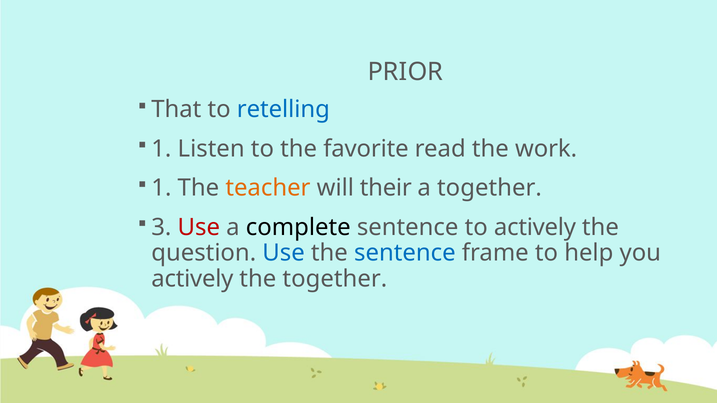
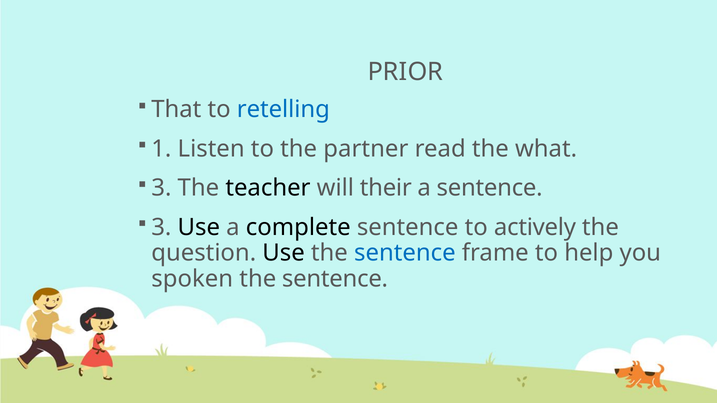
favorite: favorite -> partner
work: work -> what
1 at (161, 188): 1 -> 3
teacher colour: orange -> black
a together: together -> sentence
Use at (199, 227) colour: red -> black
Use at (284, 253) colour: blue -> black
actively at (192, 279): actively -> spoken
together at (335, 279): together -> sentence
